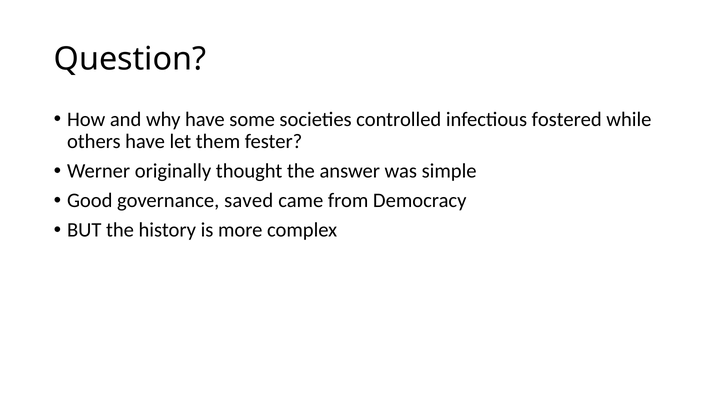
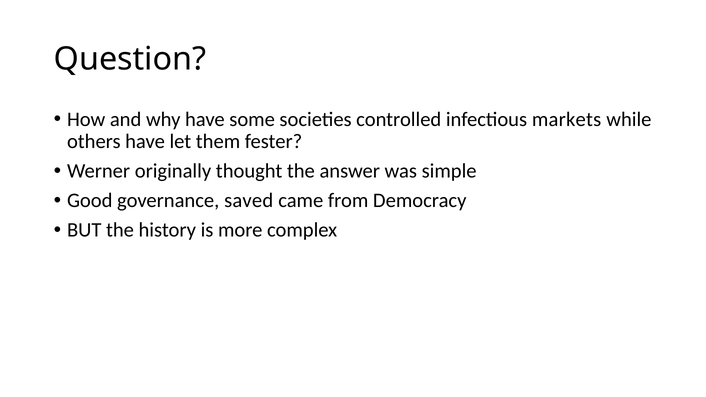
fostered: fostered -> markets
